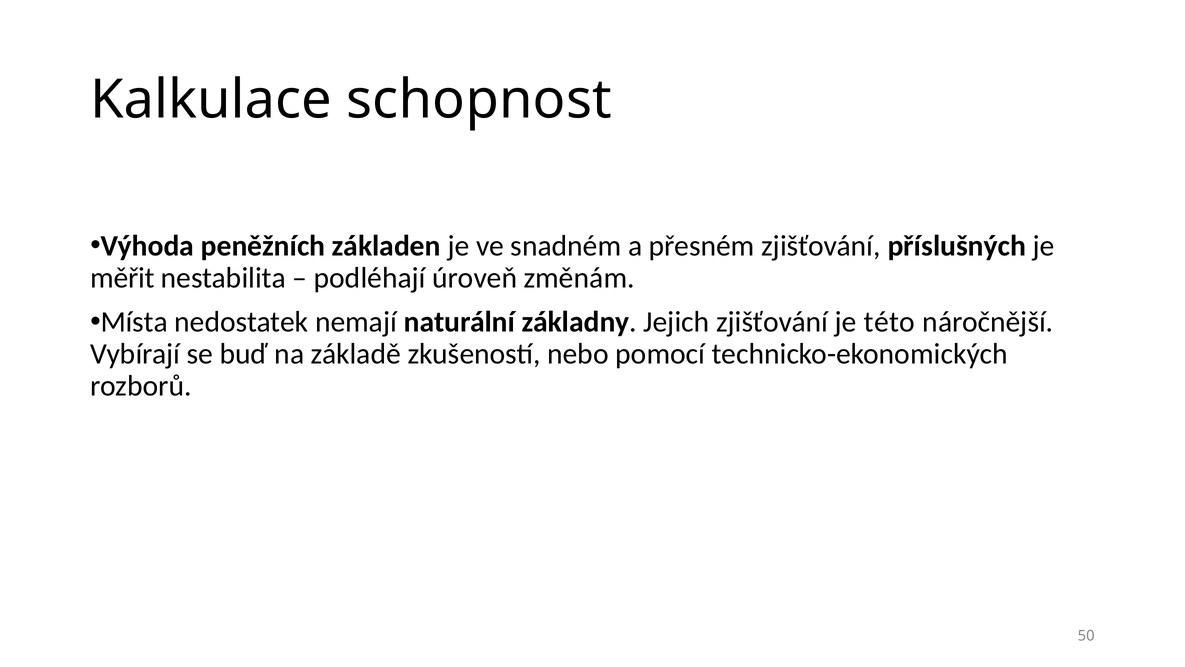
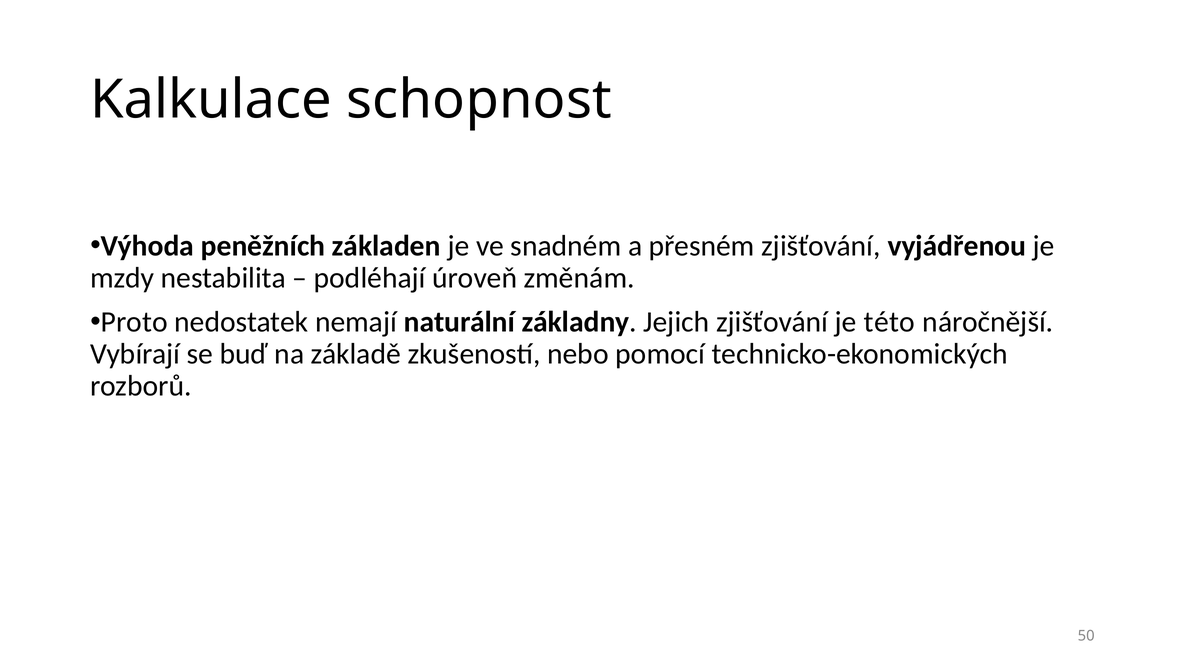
příslušných: příslušných -> vyjádřenou
měřit: měřit -> mzdy
Místa: Místa -> Proto
